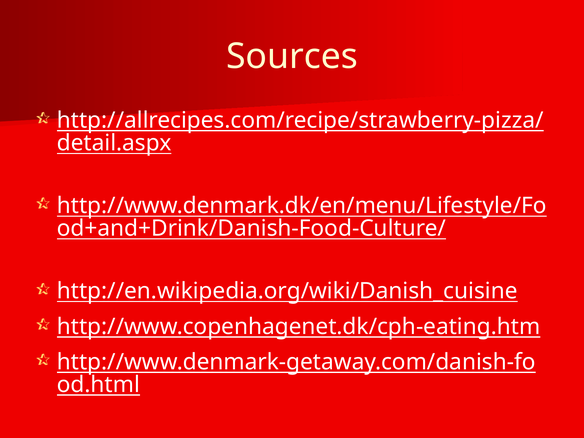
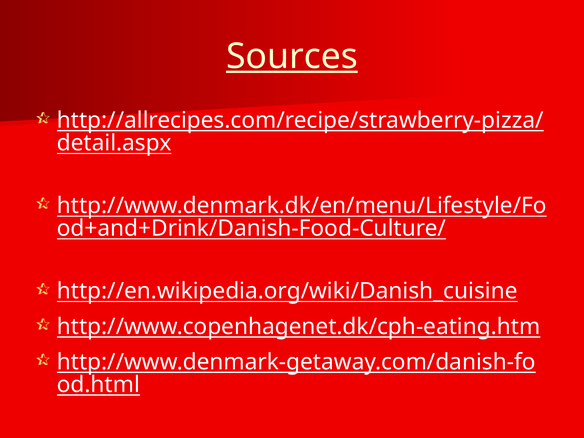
Sources underline: none -> present
